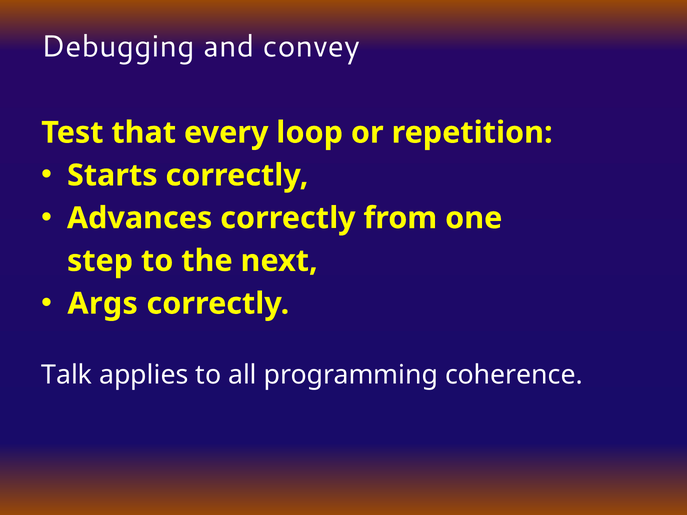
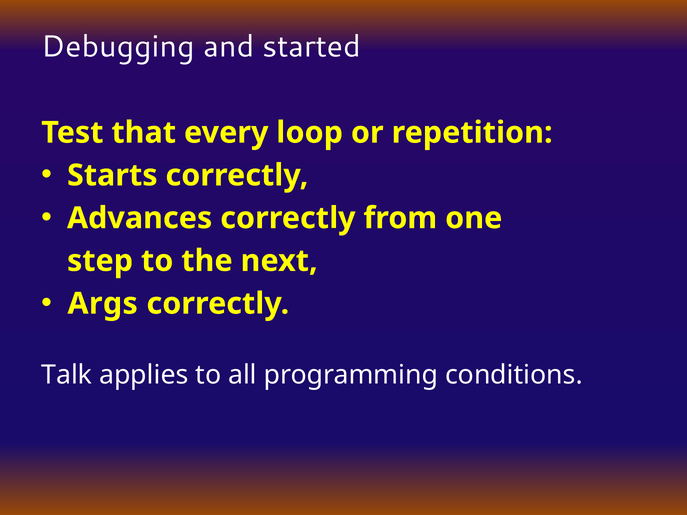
convey: convey -> started
coherence: coherence -> conditions
